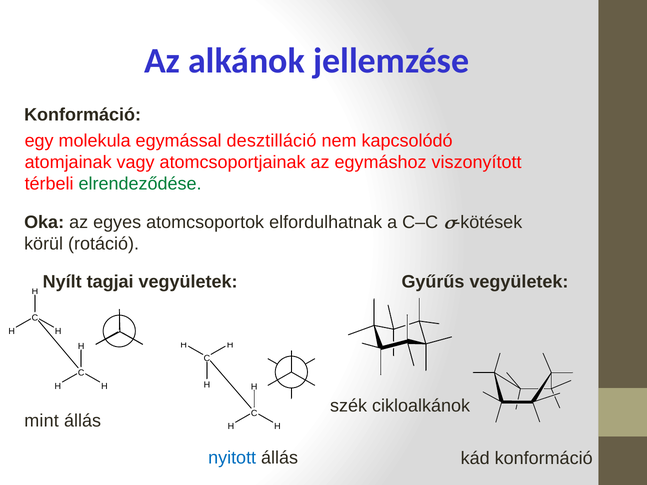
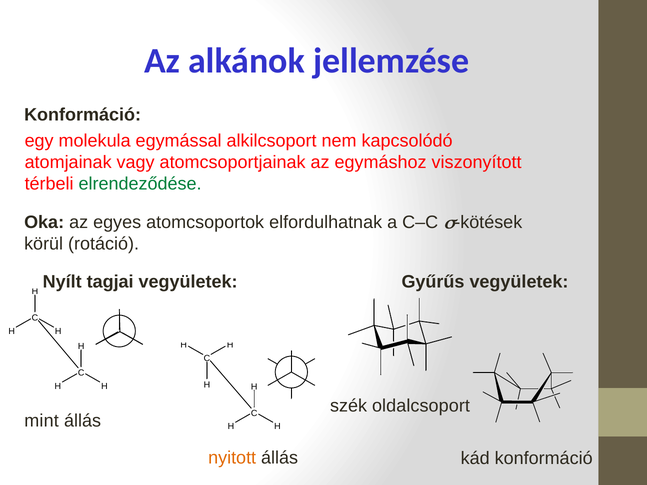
desztilláció: desztilláció -> alkilcsoport
cikloalkánok: cikloalkánok -> oldalcsoport
nyitott colour: blue -> orange
